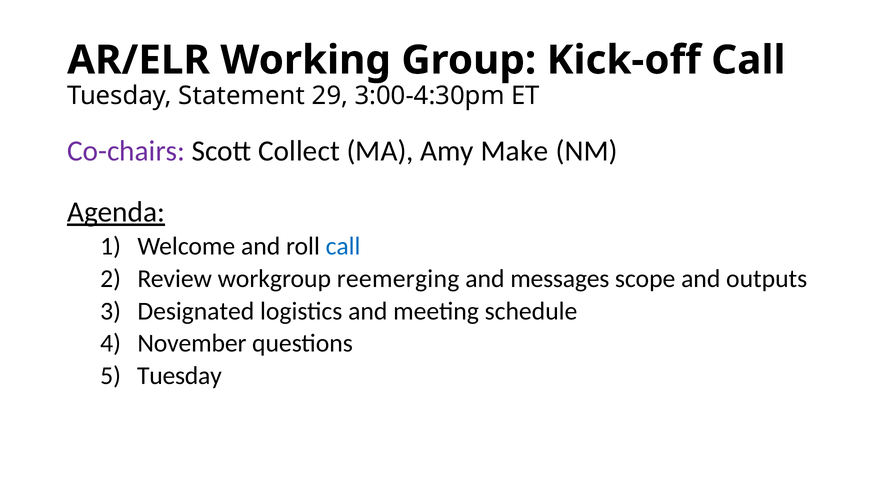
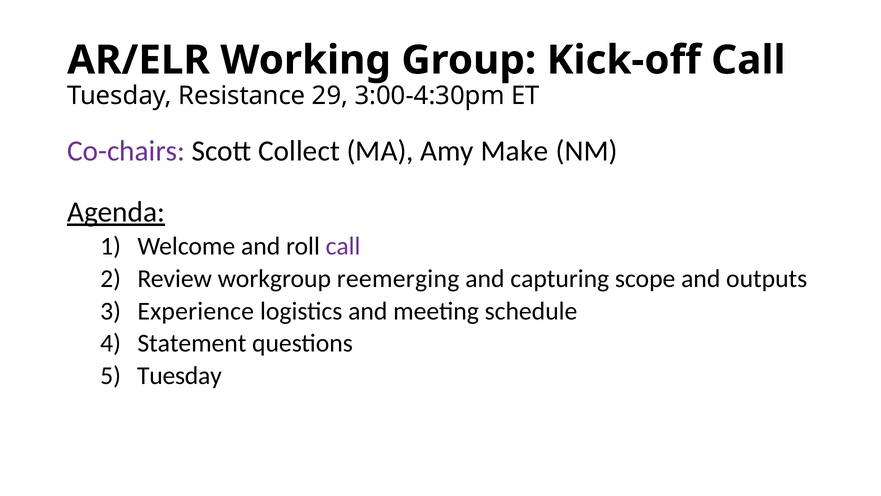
Statement: Statement -> Resistance
call at (343, 246) colour: blue -> purple
messages: messages -> capturing
Designated: Designated -> Experience
November: November -> Statement
